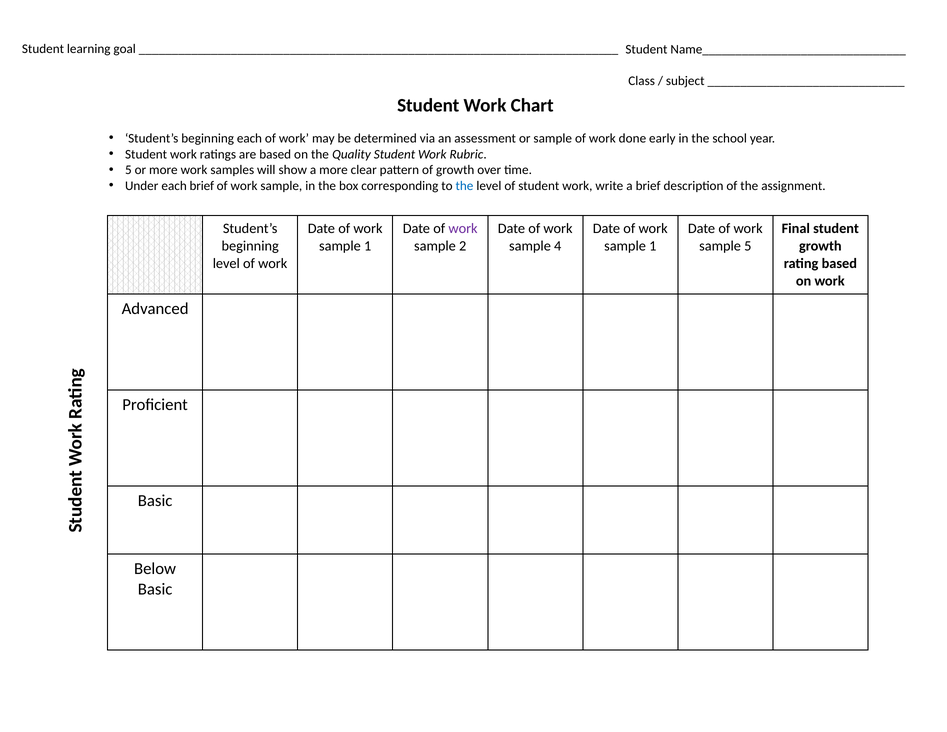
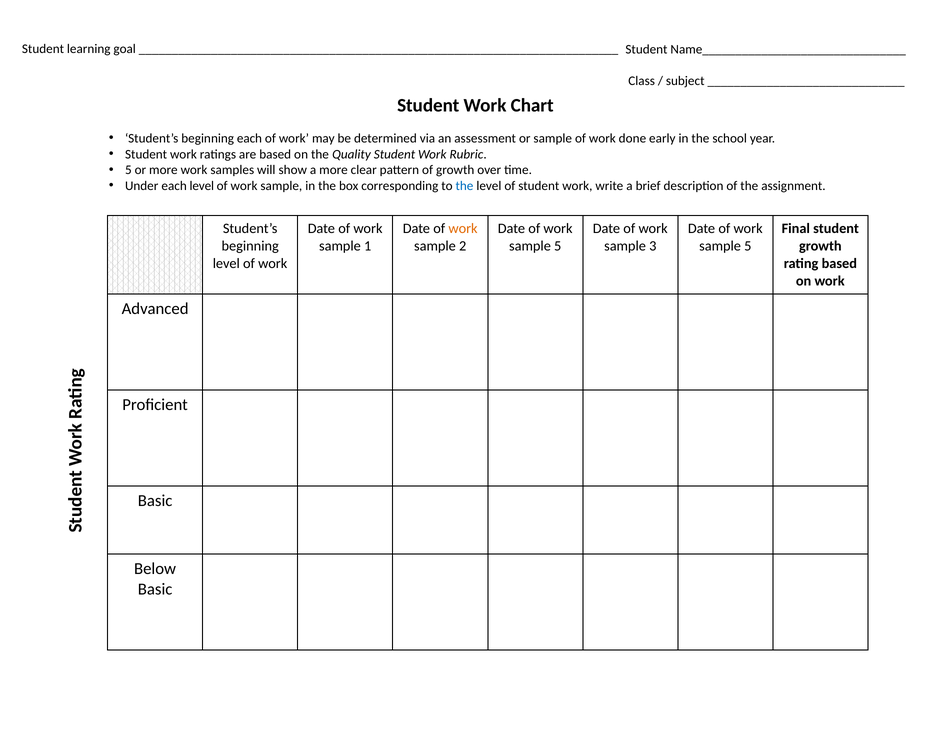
each brief: brief -> level
work at (463, 228) colour: purple -> orange
4 at (558, 246): 4 -> 5
1 at (653, 246): 1 -> 3
